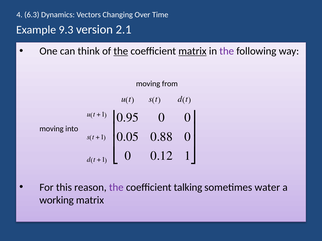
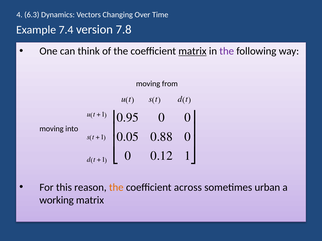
9.3: 9.3 -> 7.4
2.1: 2.1 -> 7.8
the at (121, 51) underline: present -> none
the at (116, 188) colour: purple -> orange
talking: talking -> across
water: water -> urban
